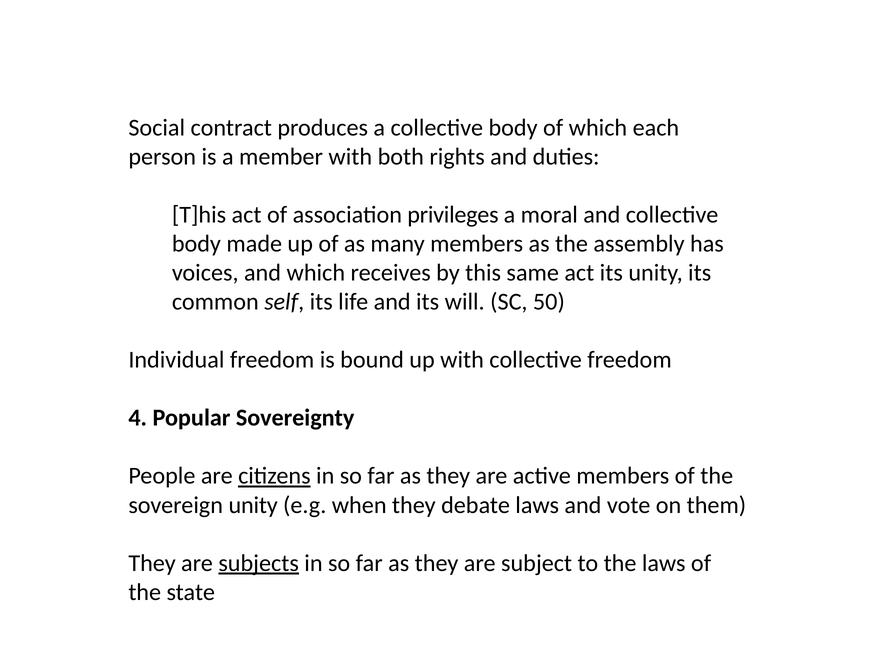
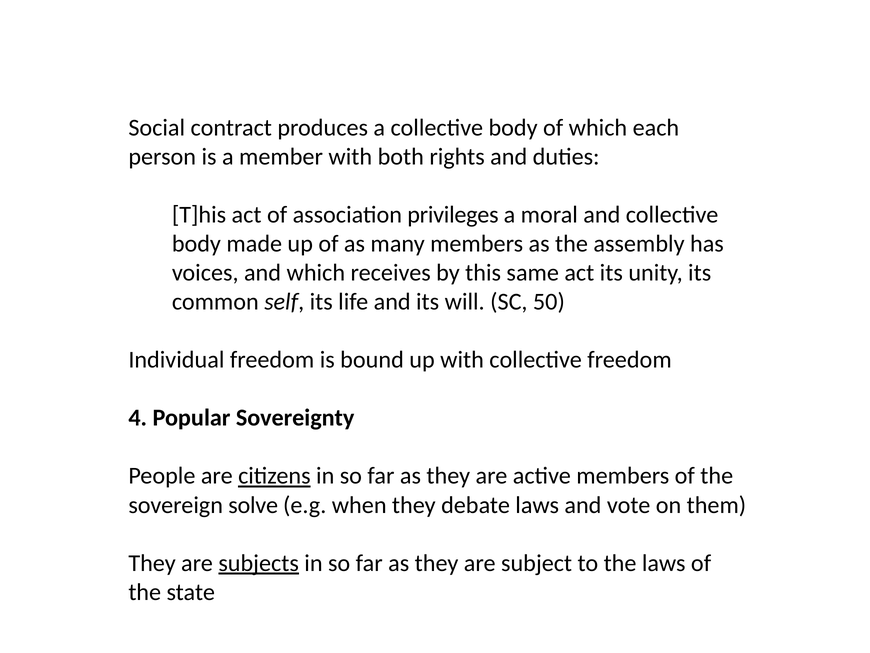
sovereign unity: unity -> solve
